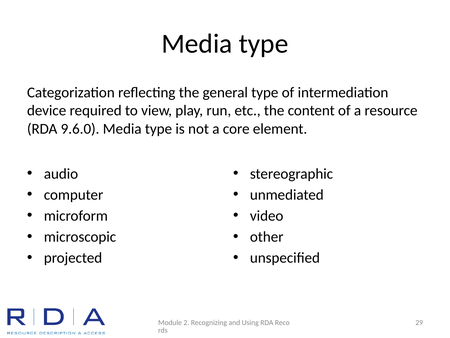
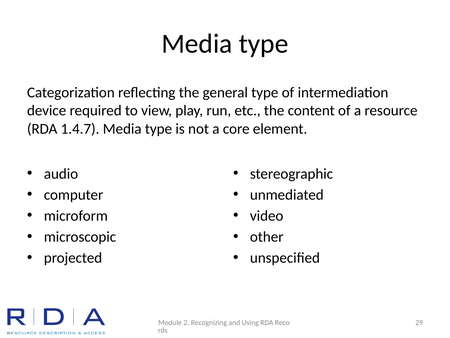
9.6.0: 9.6.0 -> 1.4.7
